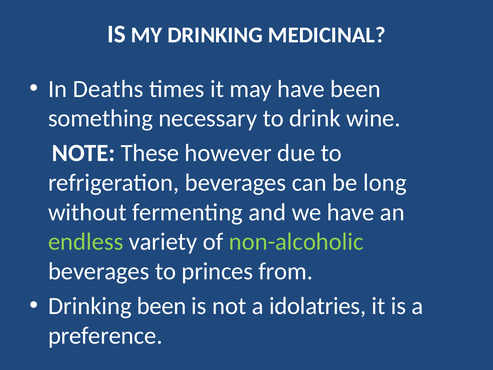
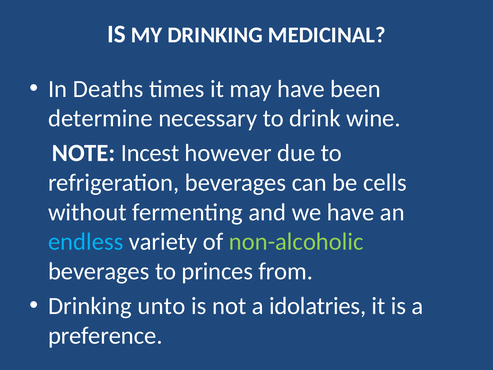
something: something -> determine
These: These -> Incest
long: long -> cells
endless colour: light green -> light blue
Drinking been: been -> unto
